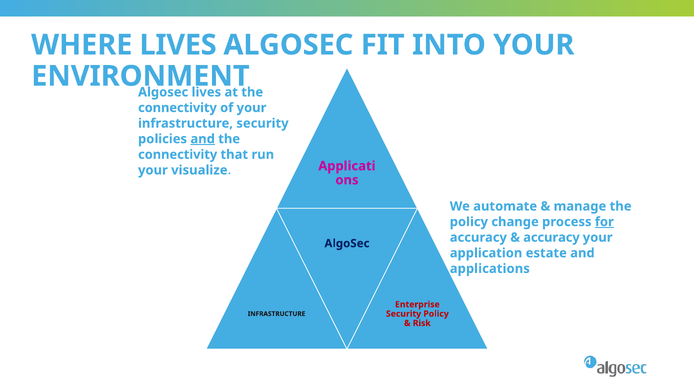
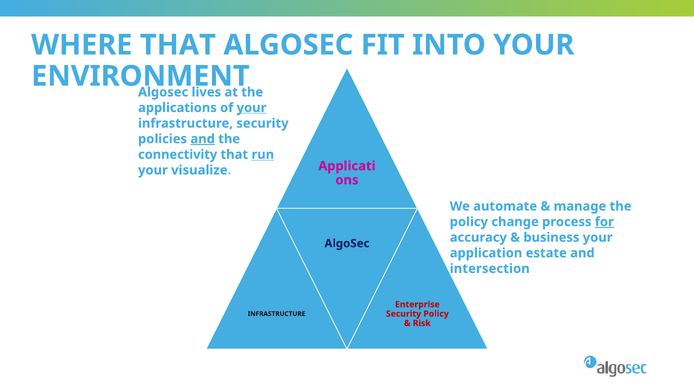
WHERE LIVES: LIVES -> THAT
connectivity at (177, 108): connectivity -> applications
your at (252, 108) underline: none -> present
run underline: none -> present
accuracy at (551, 238): accuracy -> business
applications: applications -> intersection
